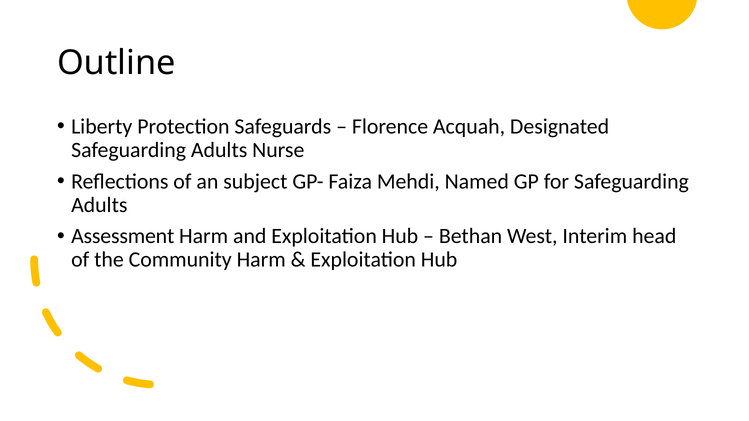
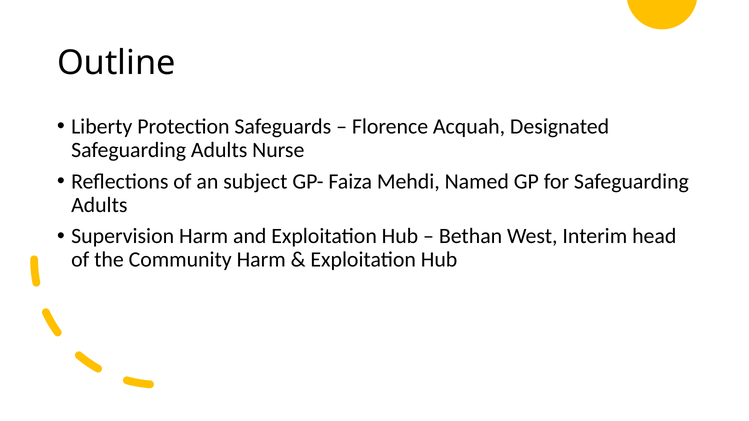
Assessment: Assessment -> Supervision
